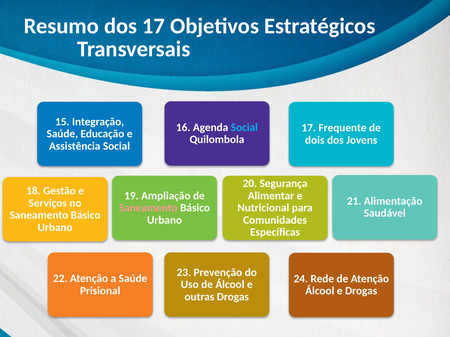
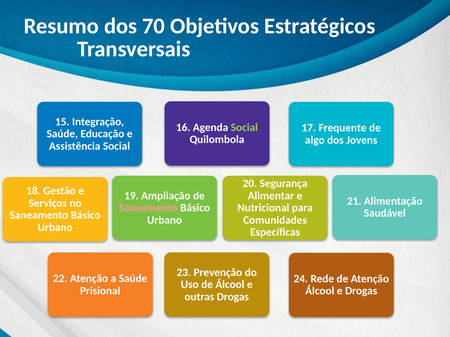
dos 17: 17 -> 70
Social at (244, 127) colour: light blue -> light green
dois: dois -> algo
